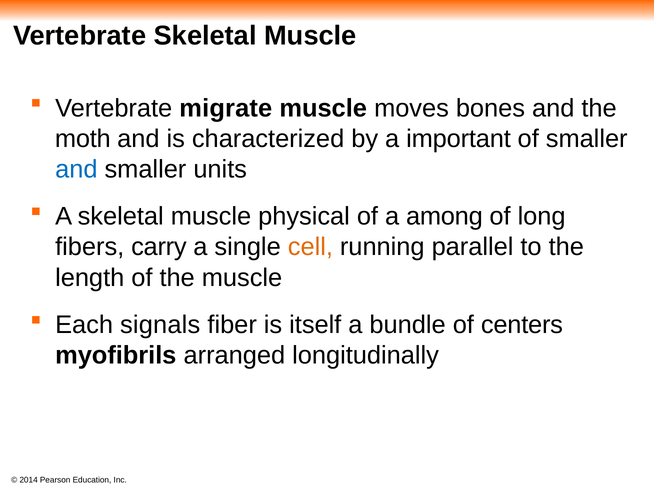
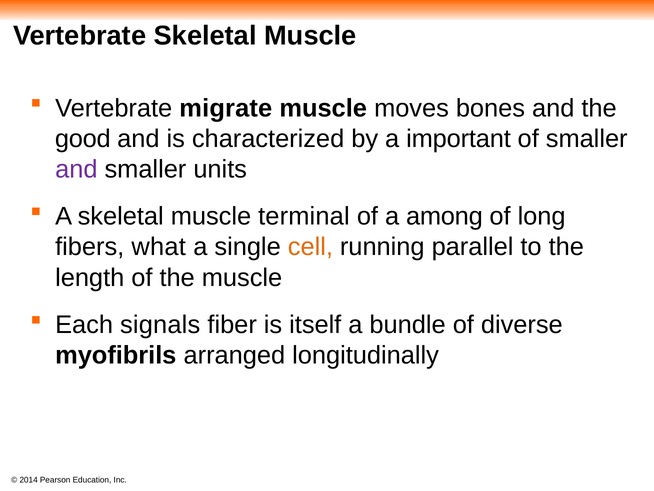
moth: moth -> good
and at (76, 169) colour: blue -> purple
physical: physical -> terminal
carry: carry -> what
centers: centers -> diverse
